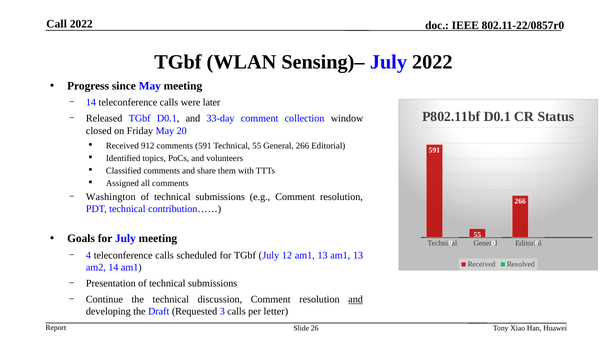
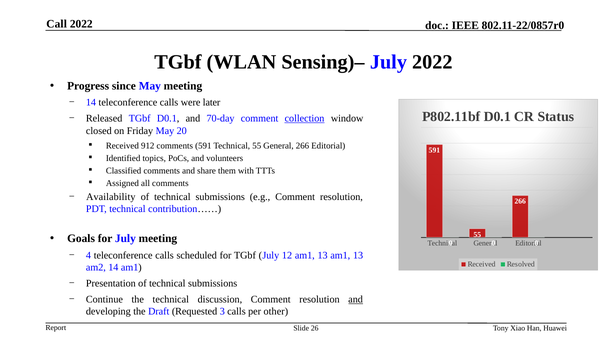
33-day: 33-day -> 70-day
collection underline: none -> present
Washington: Washington -> Availability
letter: letter -> other
